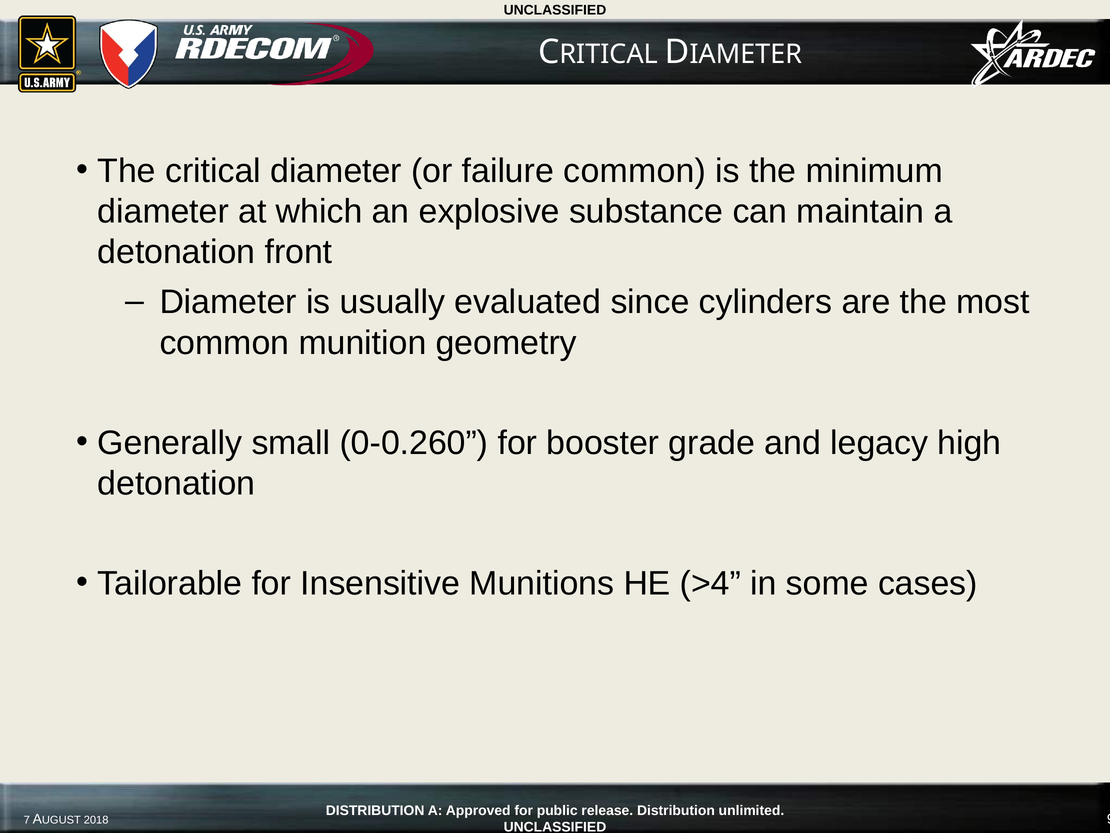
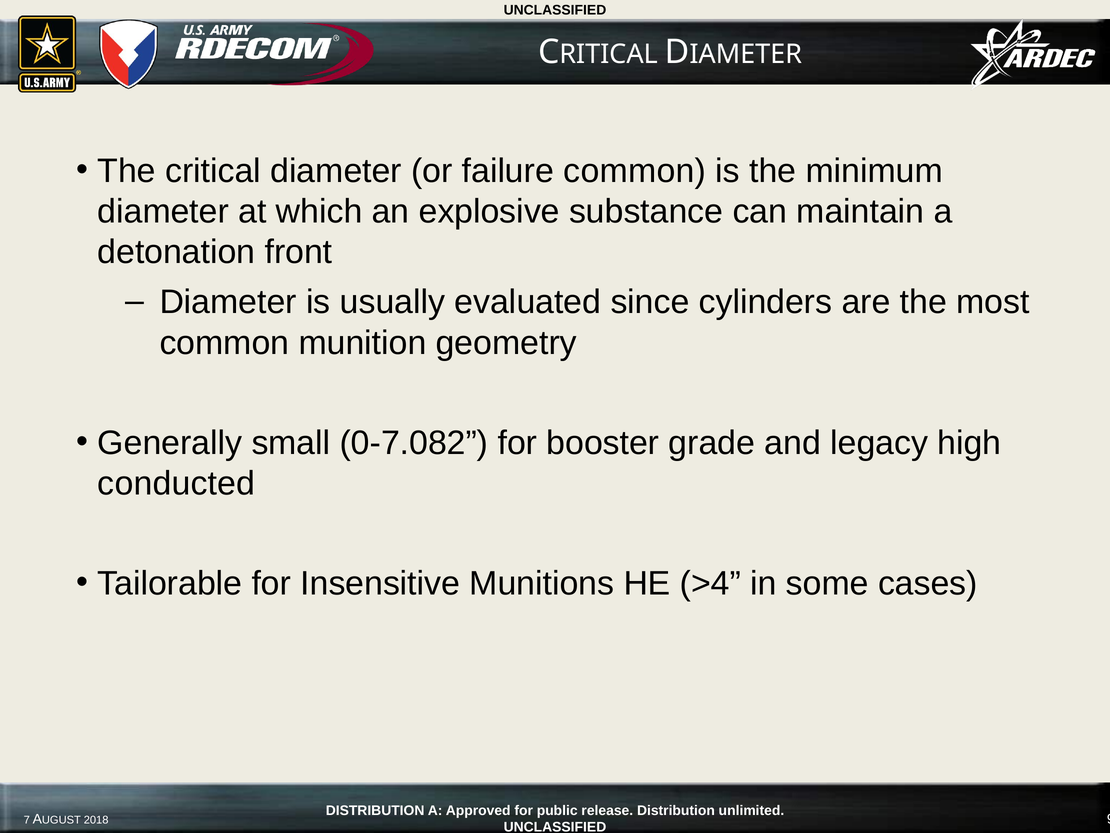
0-0.260: 0-0.260 -> 0-7.082
detonation at (176, 483): detonation -> conducted
